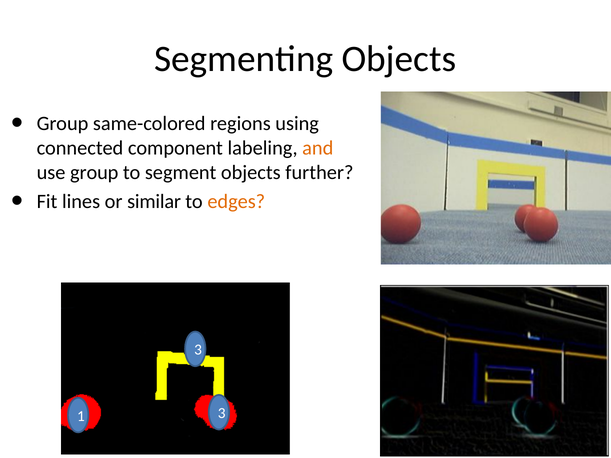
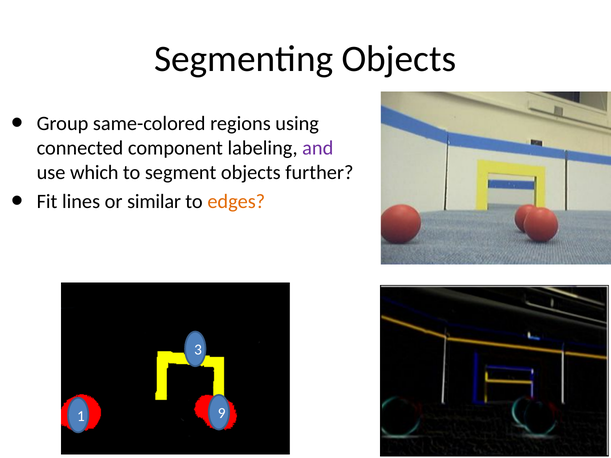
and colour: orange -> purple
use group: group -> which
1 3: 3 -> 9
